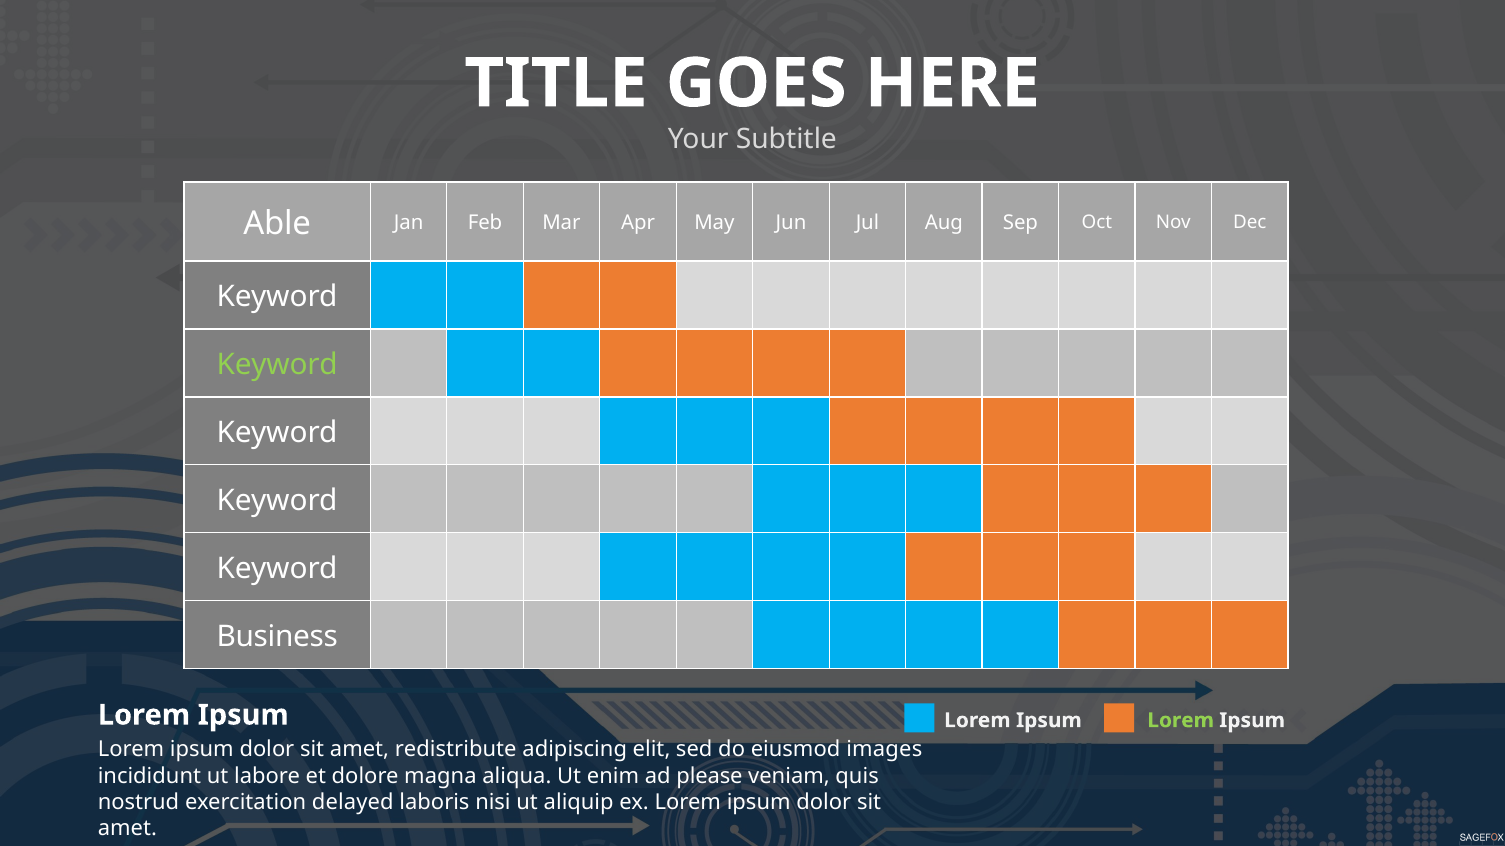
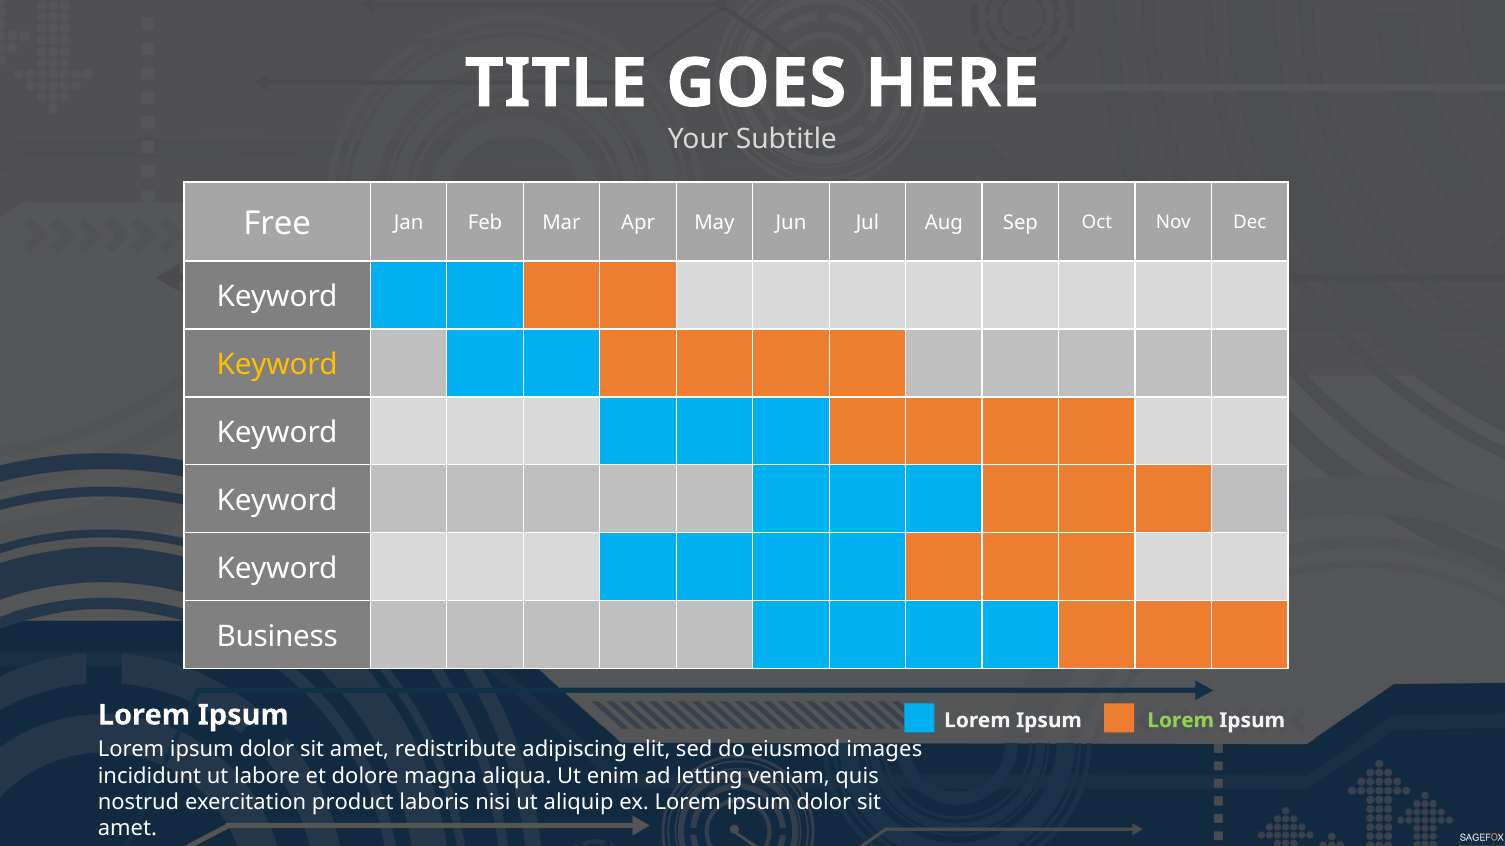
Able: Able -> Free
Keyword at (277, 365) colour: light green -> yellow
please: please -> letting
delayed: delayed -> product
